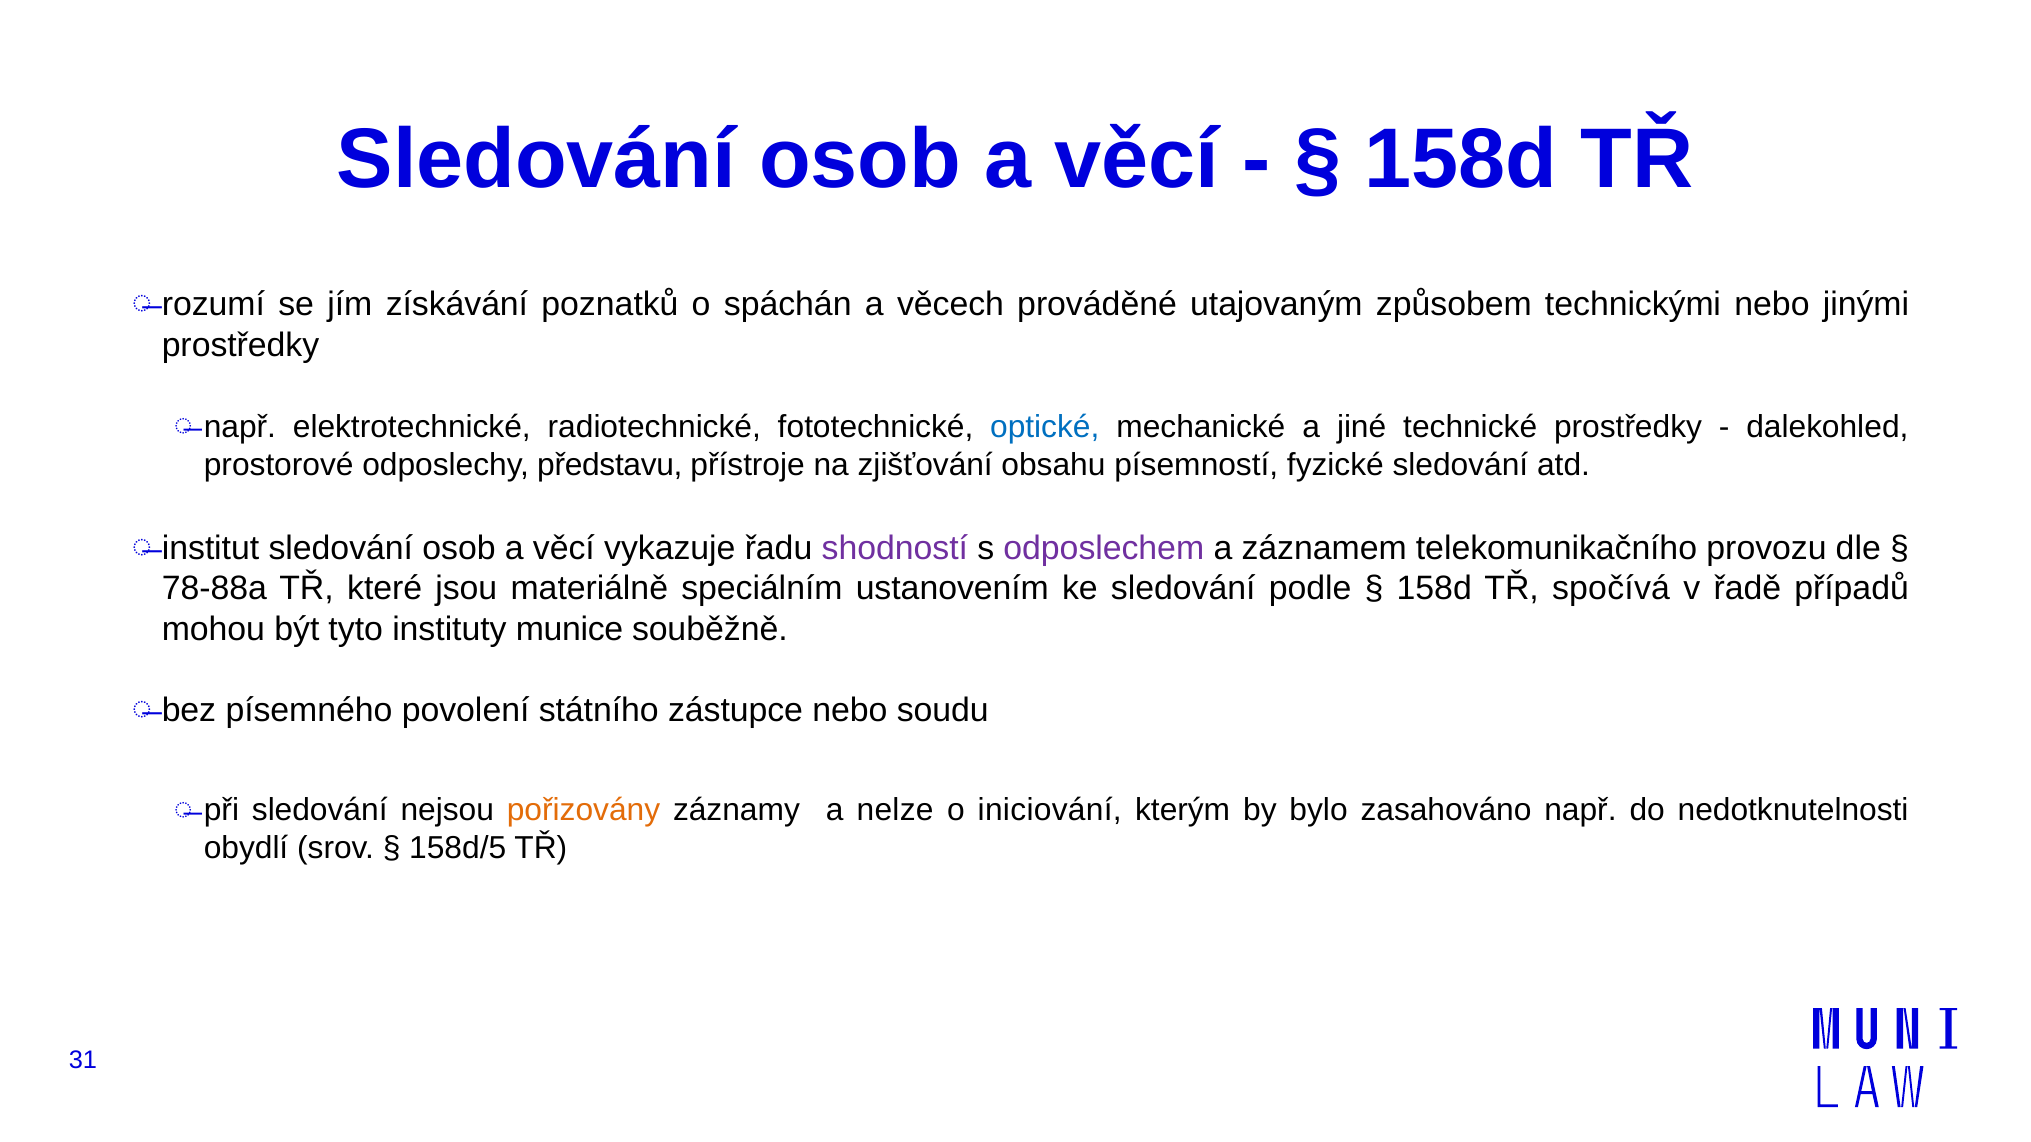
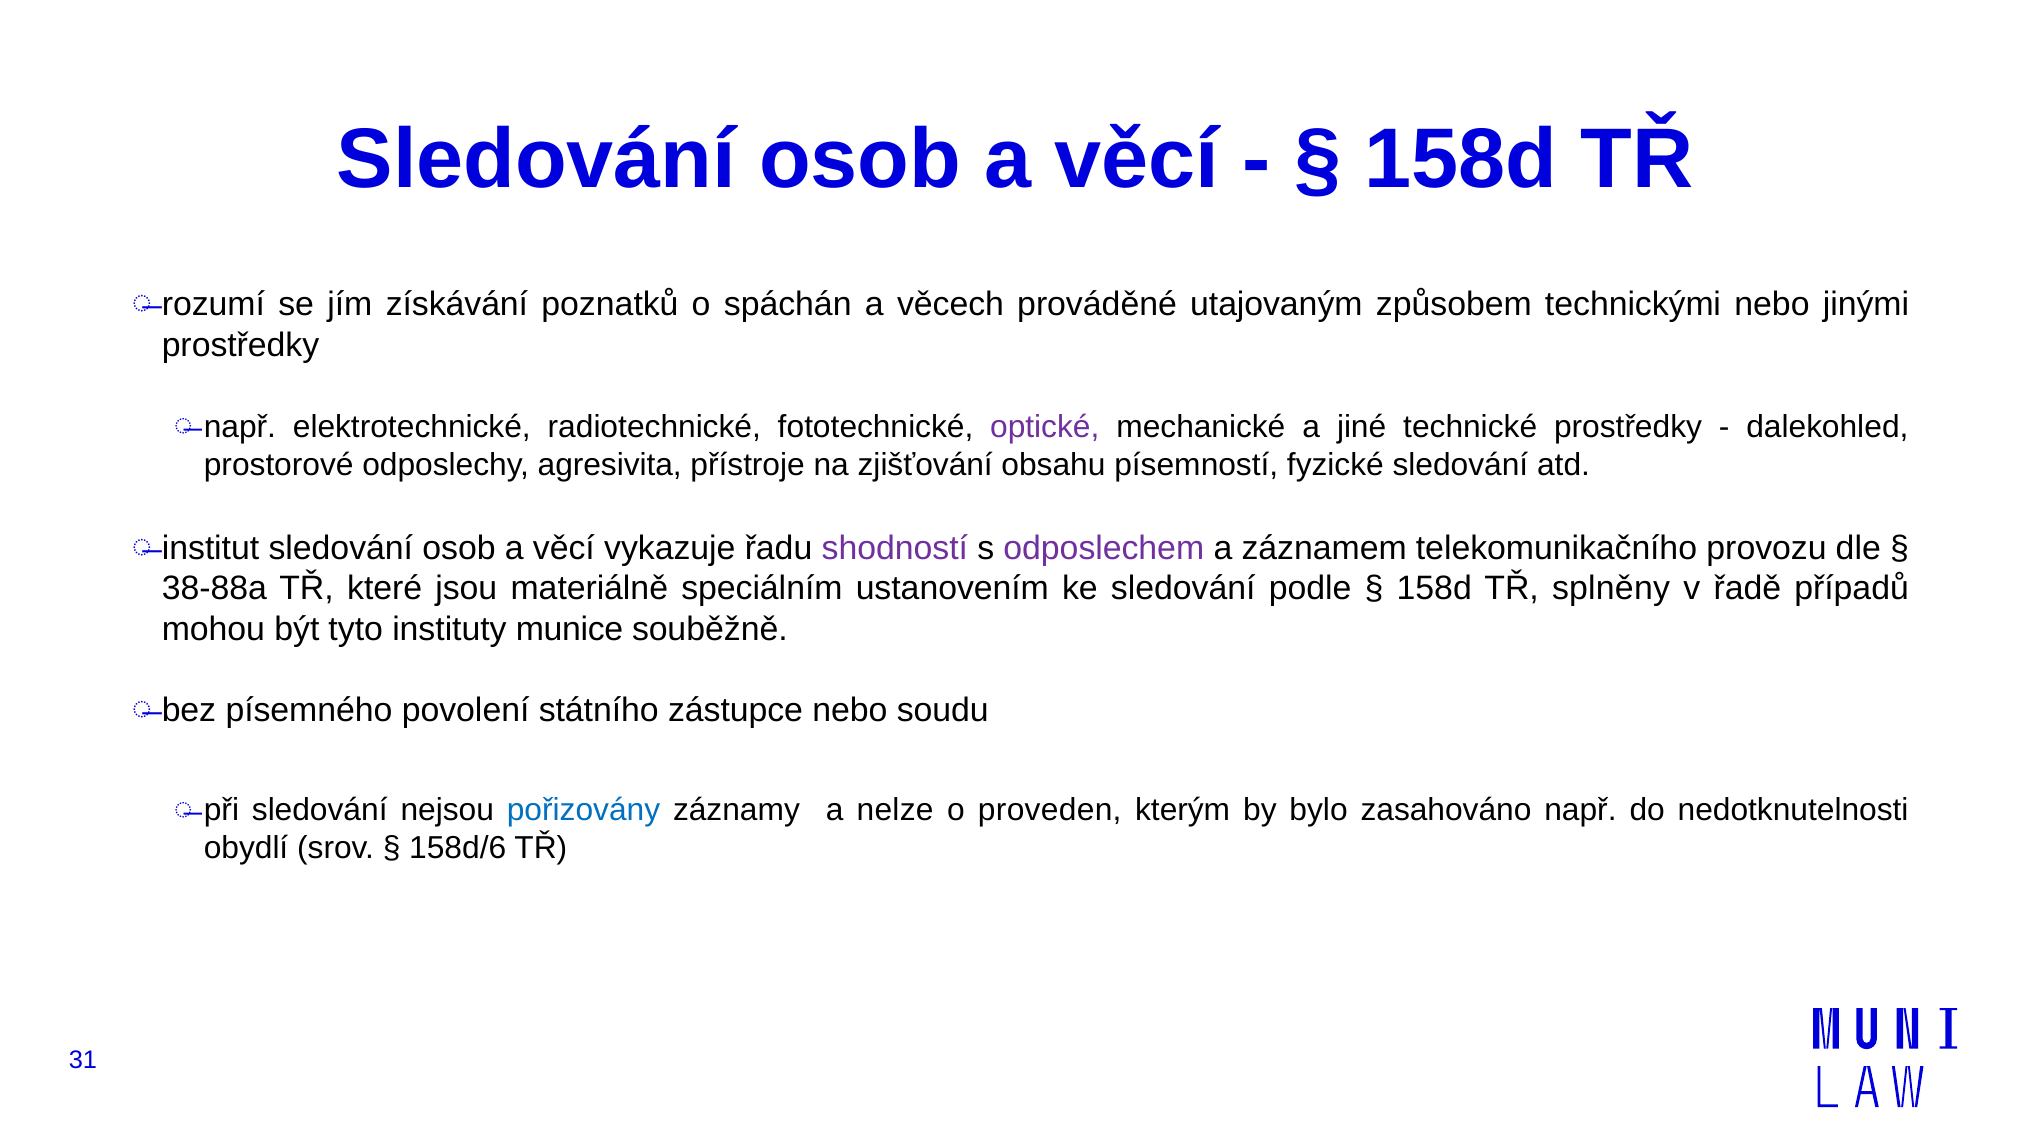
optické colour: blue -> purple
představu: představu -> agresivita
78-88a: 78-88a -> 38-88a
spočívá: spočívá -> splněny
pořizovány colour: orange -> blue
iniciování: iniciování -> proveden
158d/5: 158d/5 -> 158d/6
